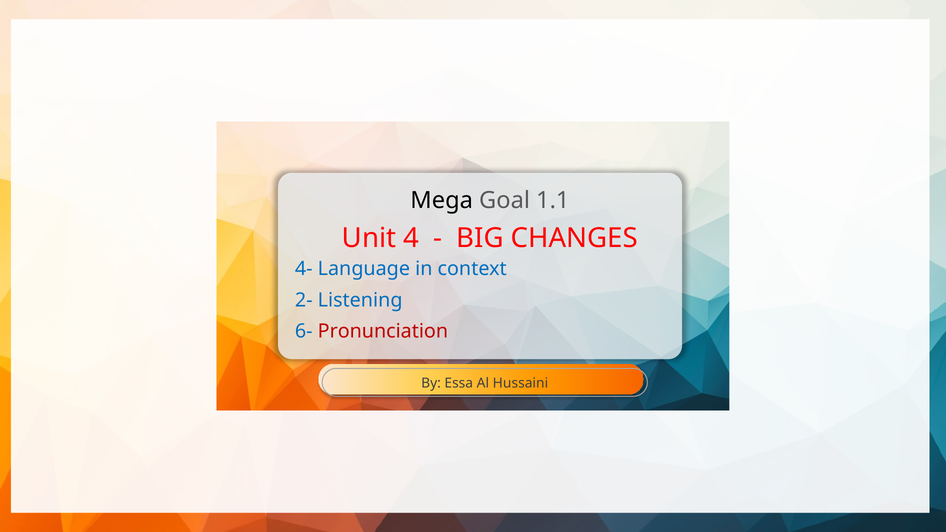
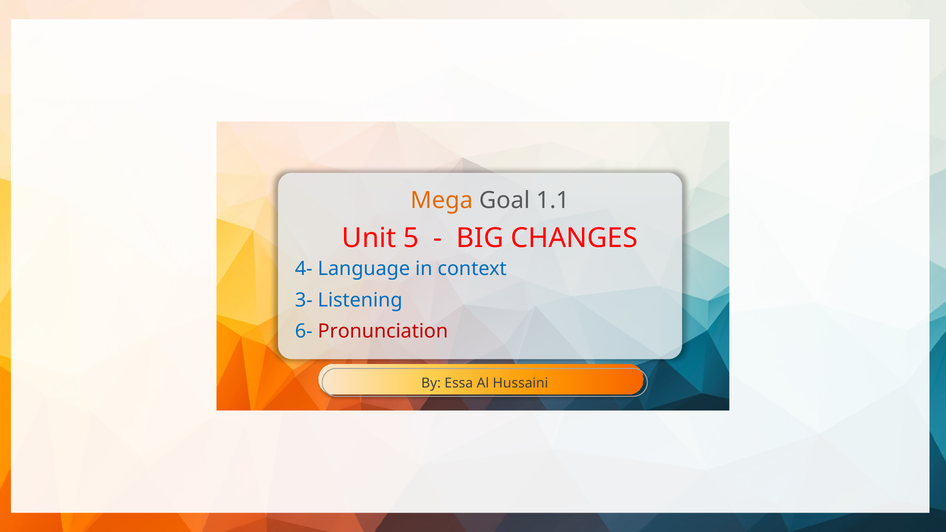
Mega colour: black -> orange
4: 4 -> 5
2-: 2- -> 3-
